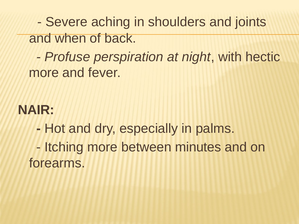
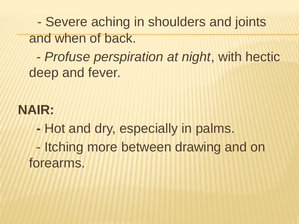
more at (44, 73): more -> deep
minutes: minutes -> drawing
